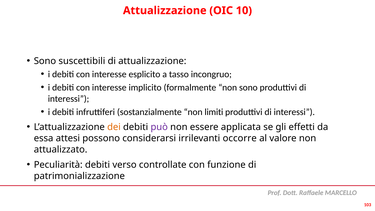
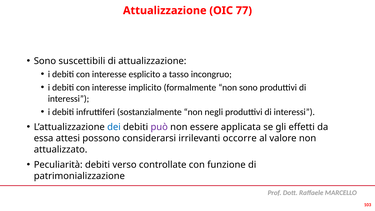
10: 10 -> 77
limiti: limiti -> negli
dei colour: orange -> blue
